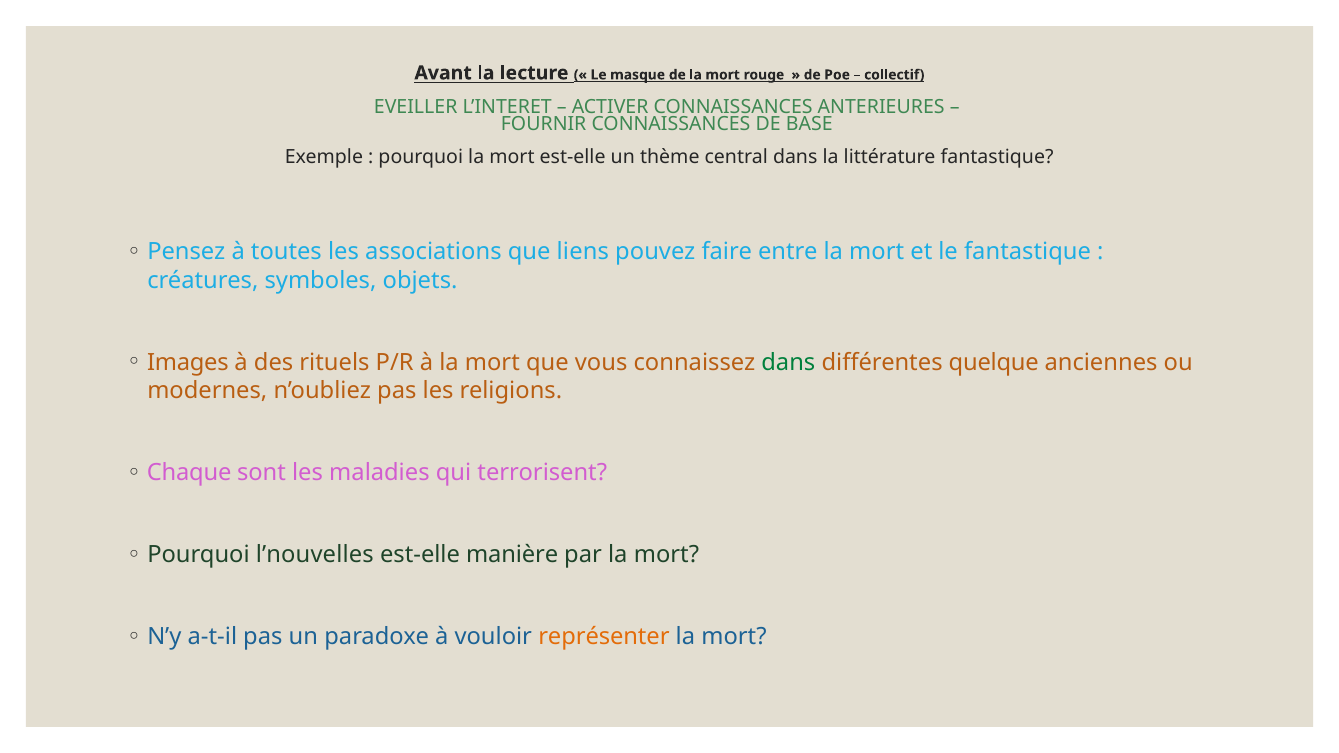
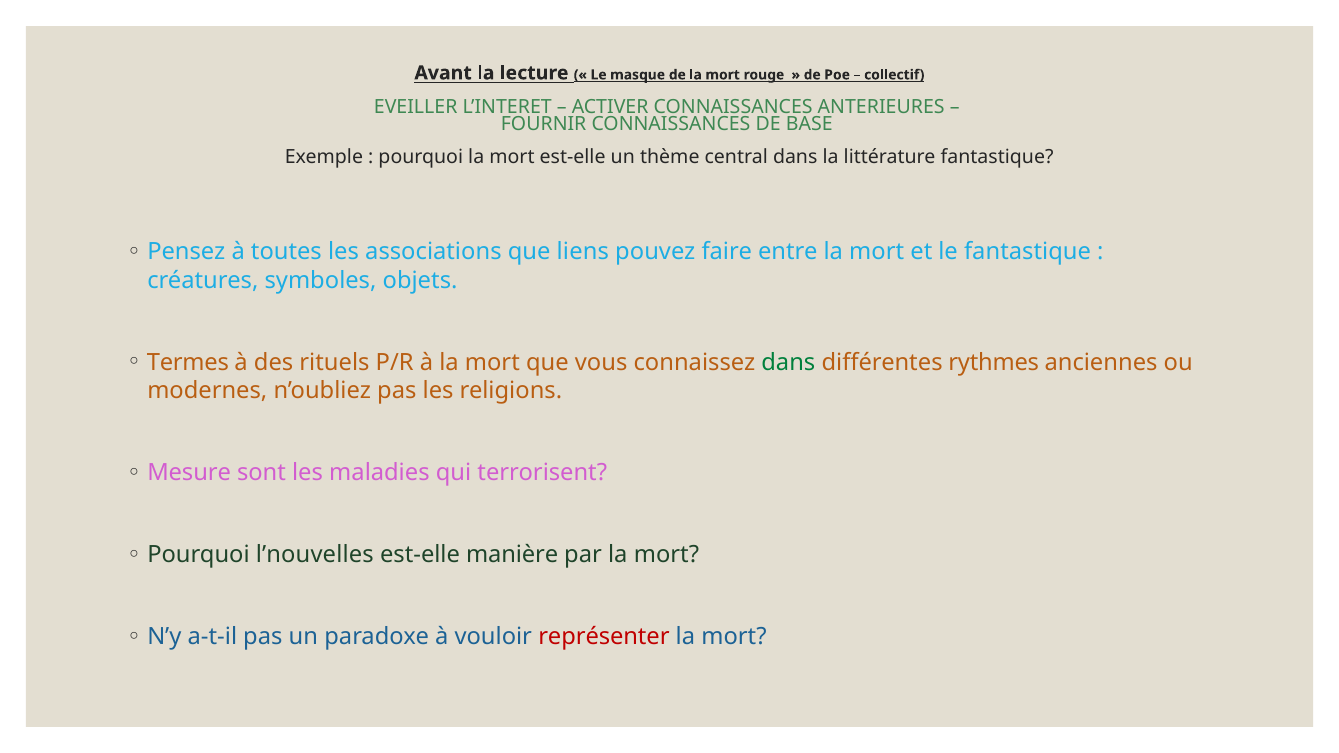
Images: Images -> Termes
quelque: quelque -> rythmes
Chaque: Chaque -> Mesure
représenter colour: orange -> red
